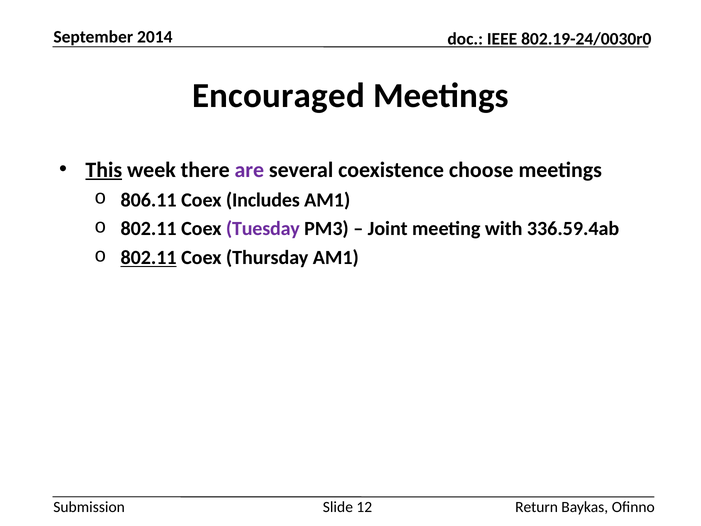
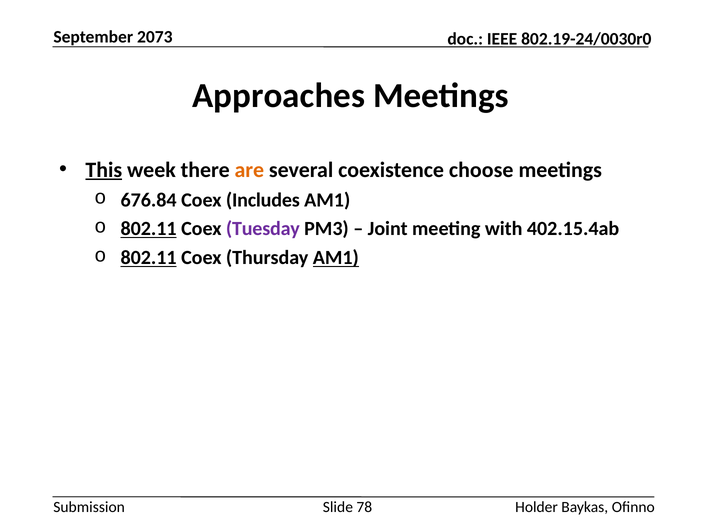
2014: 2014 -> 2073
Encouraged: Encouraged -> Approaches
are colour: purple -> orange
806.11: 806.11 -> 676.84
802.11 at (149, 229) underline: none -> present
336.59.4ab: 336.59.4ab -> 402.15.4ab
AM1 at (336, 258) underline: none -> present
12: 12 -> 78
Return: Return -> Holder
